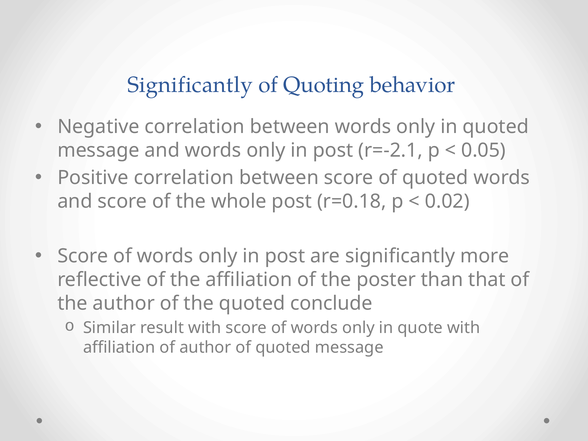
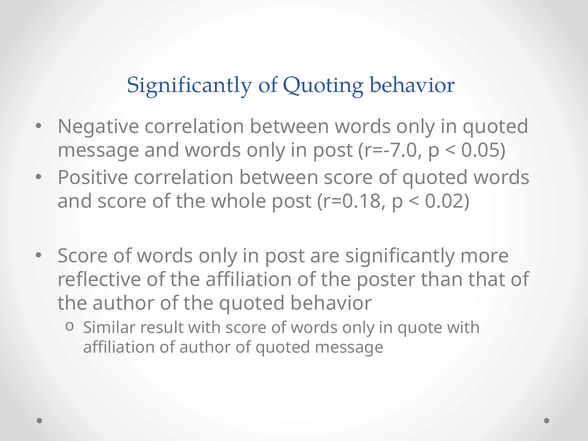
r=-2.1: r=-2.1 -> r=-7.0
quoted conclude: conclude -> behavior
